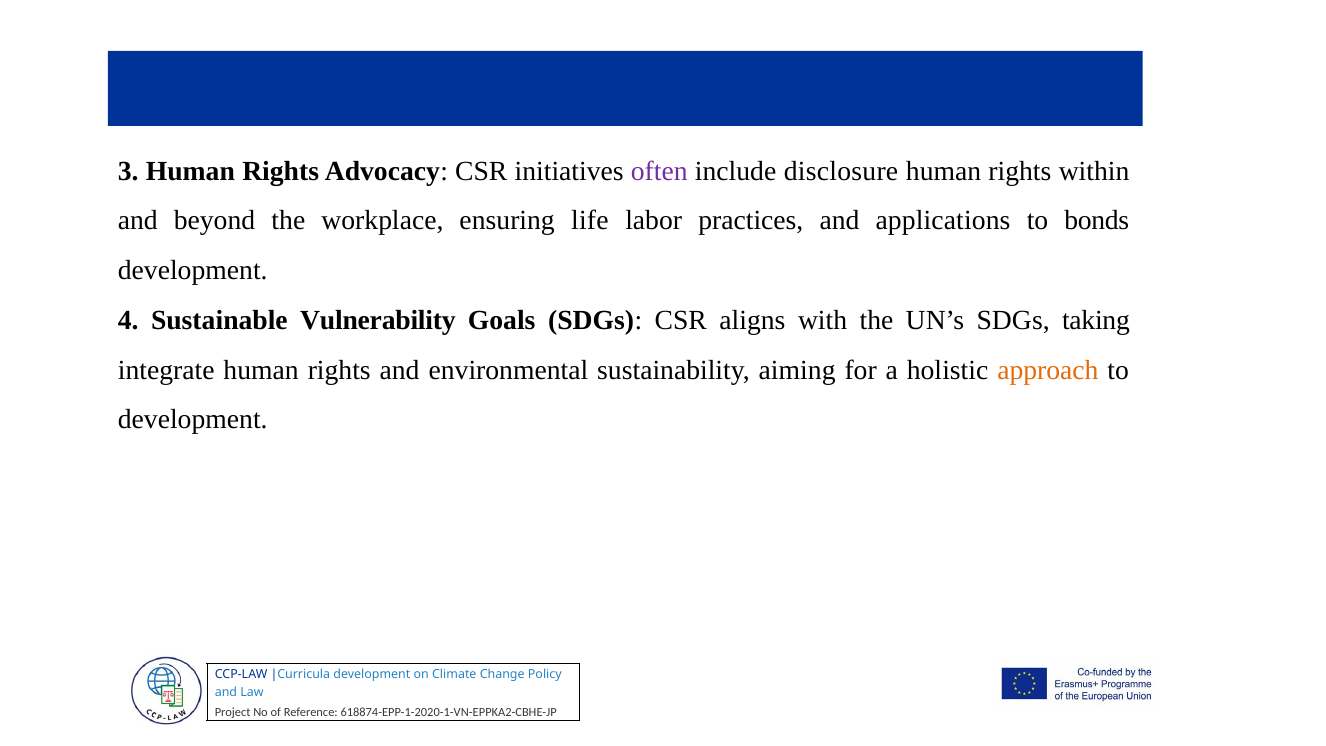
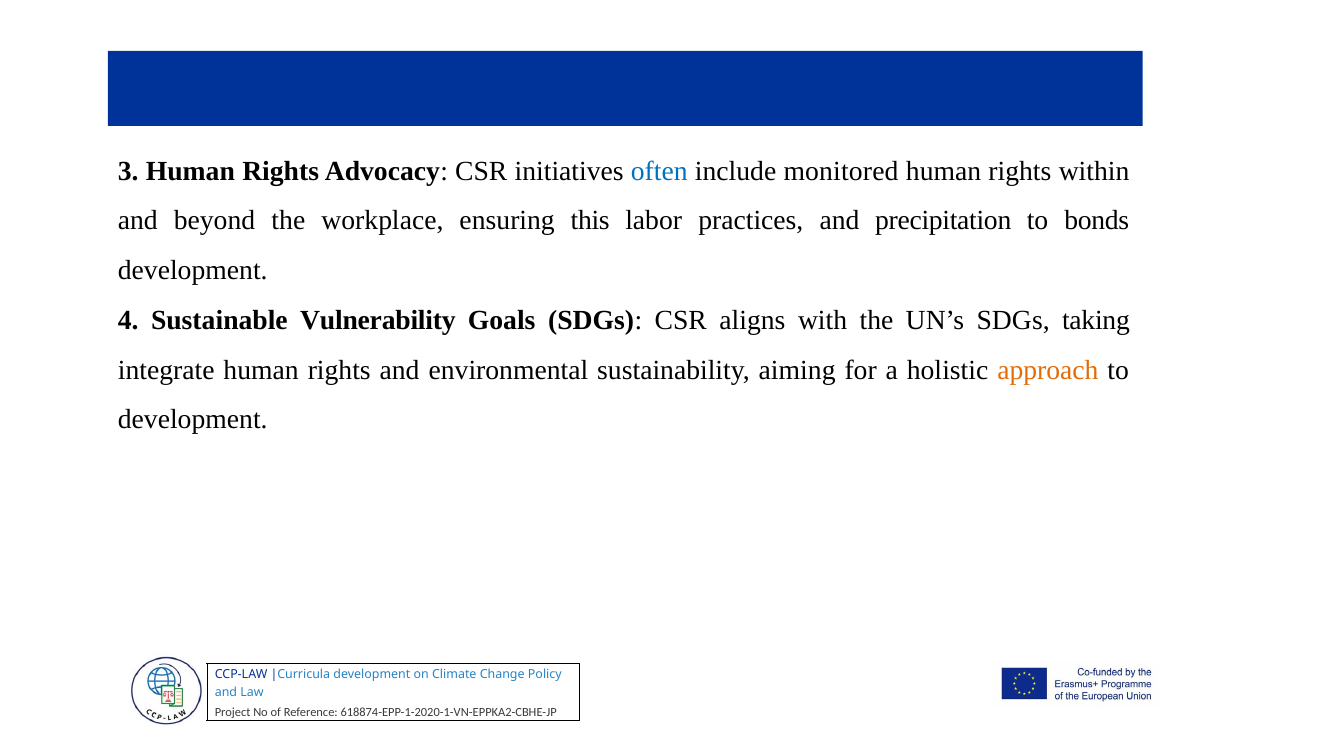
often colour: purple -> blue
disclosure: disclosure -> monitored
life: life -> this
applications: applications -> precipitation
